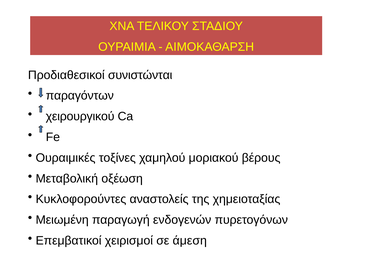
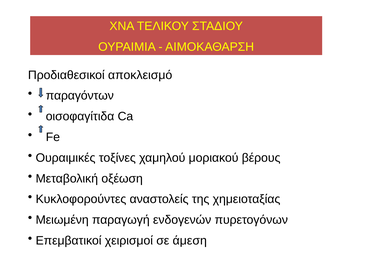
συνιστώνται: συνιστώνται -> αποκλεισμό
χειρουργικού: χειρουργικού -> οισοφαγίτιδα
